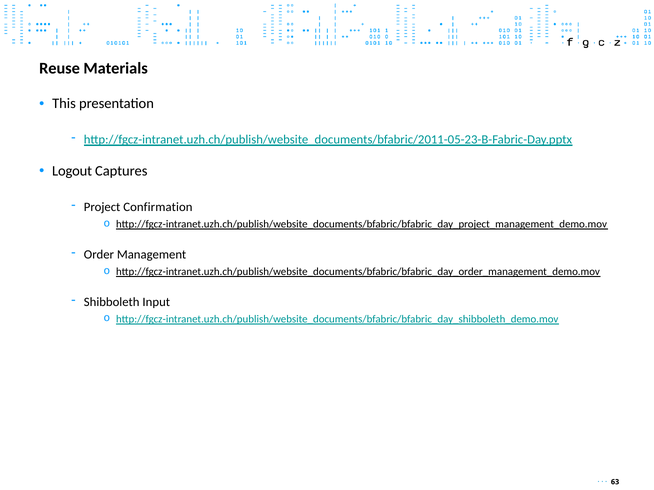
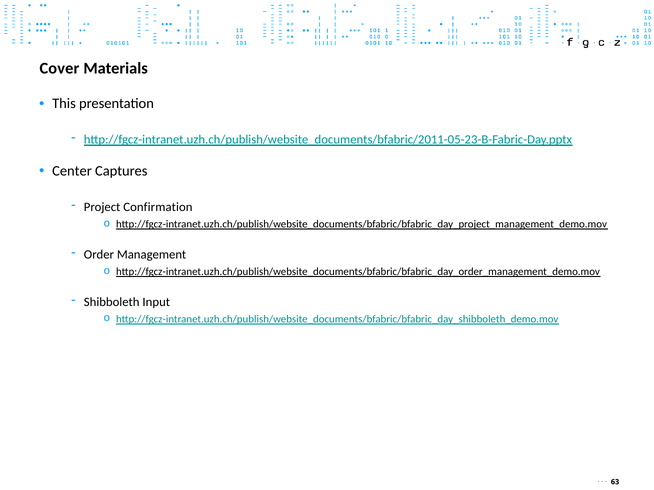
Reuse: Reuse -> Cover
Logout: Logout -> Center
